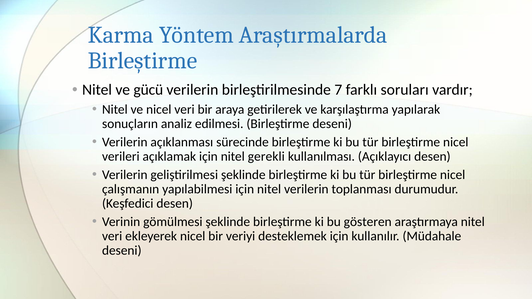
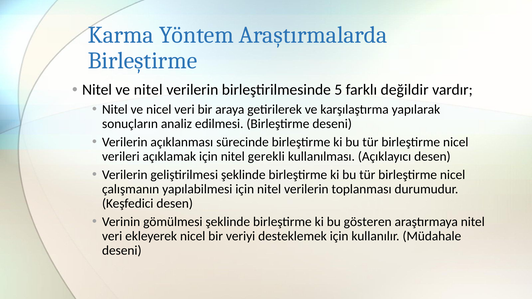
ve gücü: gücü -> nitel
7: 7 -> 5
soruları: soruları -> değildir
